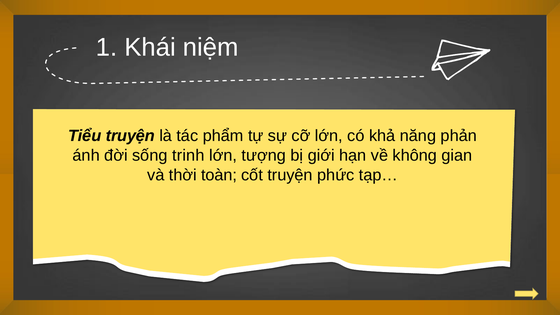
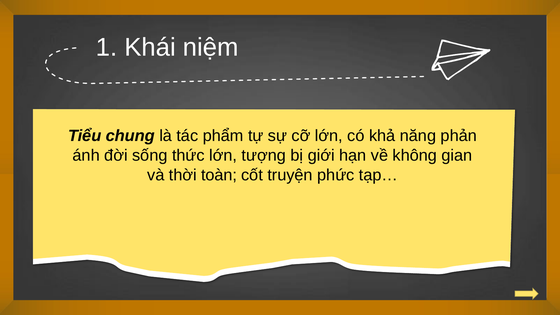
Tiểu truyện: truyện -> chung
trinh: trinh -> thức
